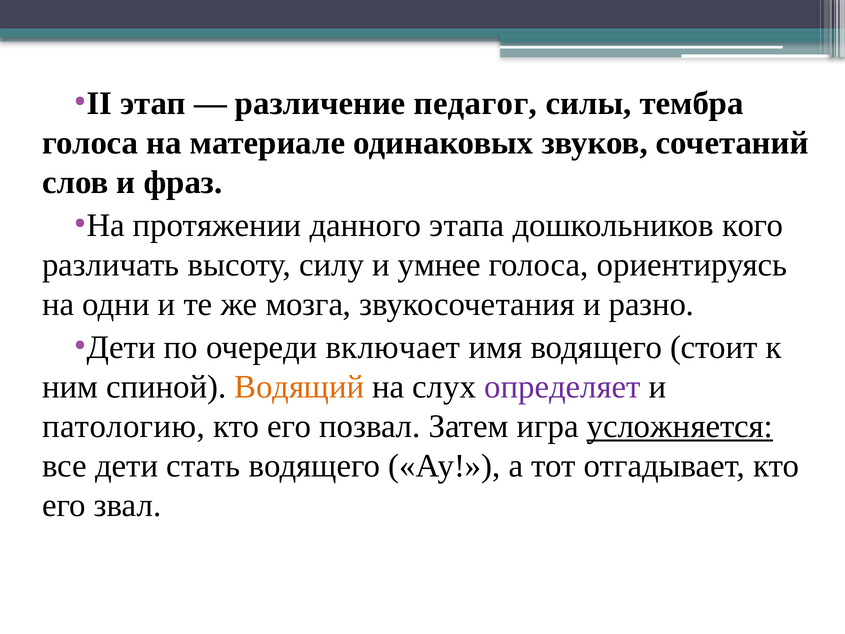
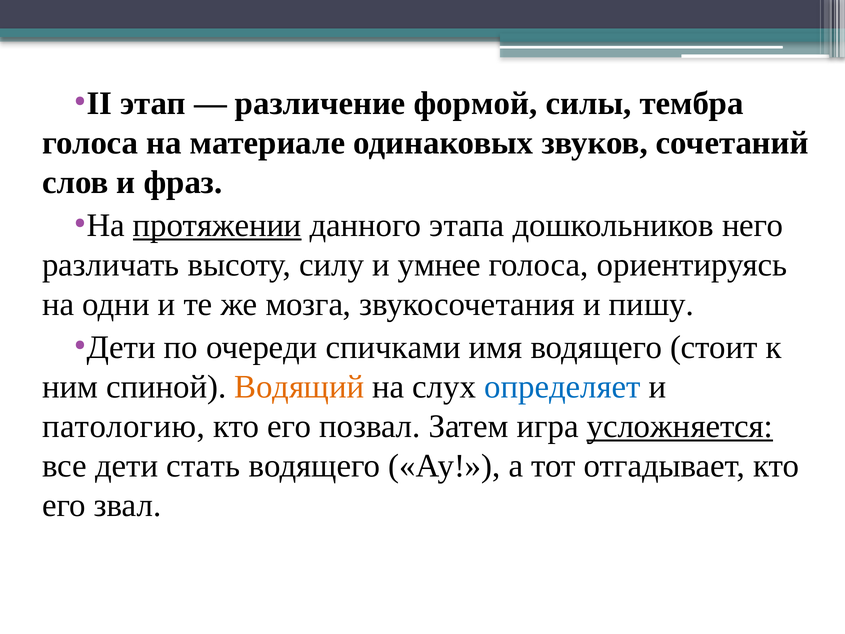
педагог: педагог -> формой
протяжении underline: none -> present
кого: кого -> него
разно: разно -> пишу
включает: включает -> спичками
определяет colour: purple -> blue
